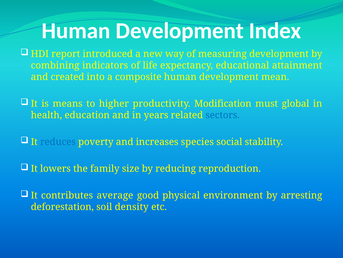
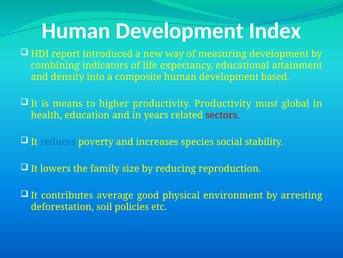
created: created -> density
mean: mean -> based
productivity Modification: Modification -> Productivity
sectors colour: blue -> red
density: density -> policies
